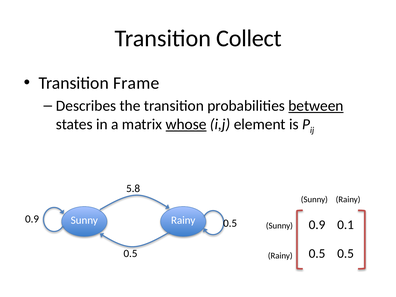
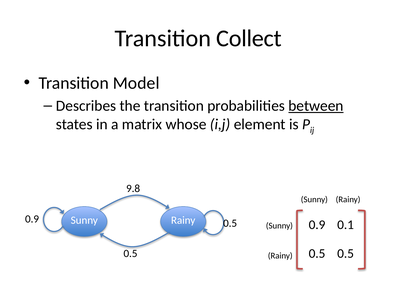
Frame: Frame -> Model
whose underline: present -> none
5.8: 5.8 -> 9.8
